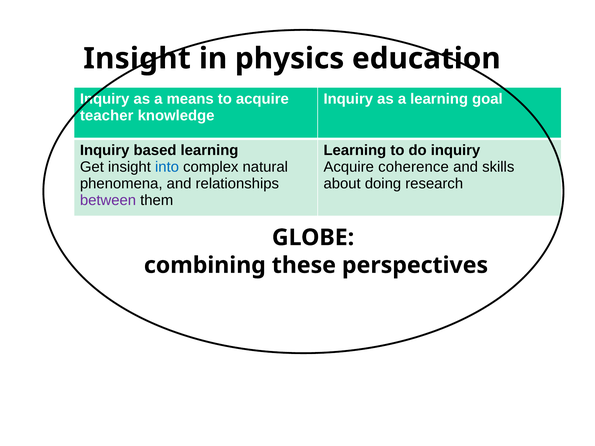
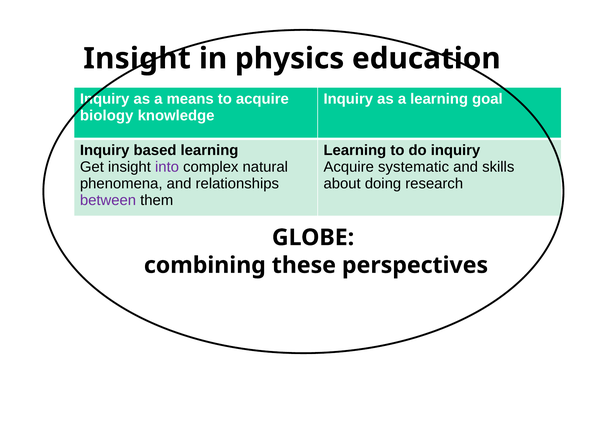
teacher: teacher -> biology
into colour: blue -> purple
coherence: coherence -> systematic
